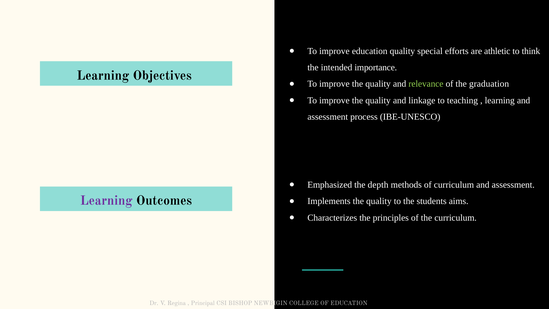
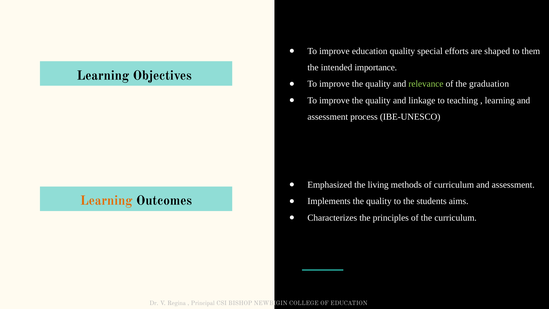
athletic: athletic -> shaped
think: think -> them
depth: depth -> living
Learning at (106, 201) colour: purple -> orange
